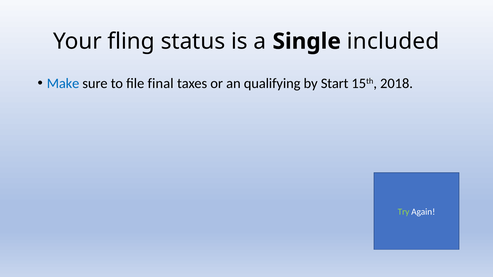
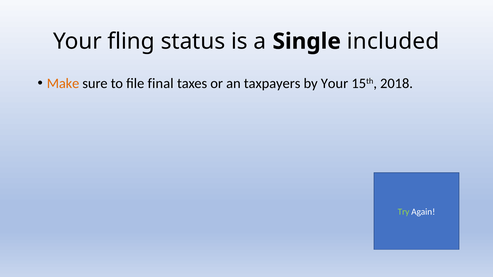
Make colour: blue -> orange
qualifying: qualifying -> taxpayers
by Start: Start -> Your
